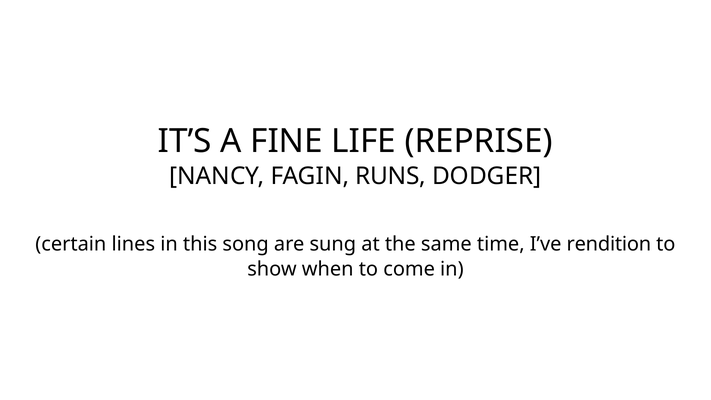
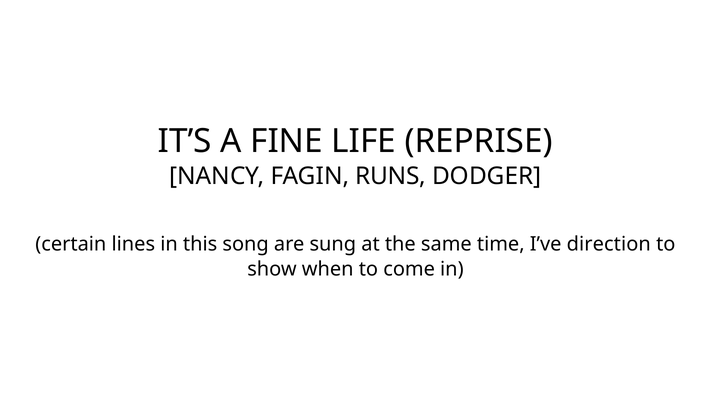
rendition: rendition -> direction
